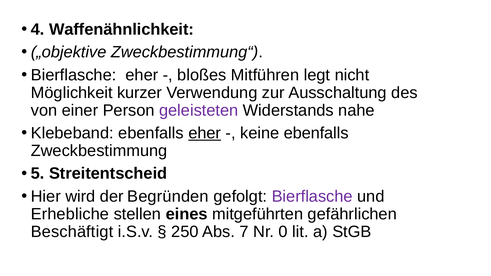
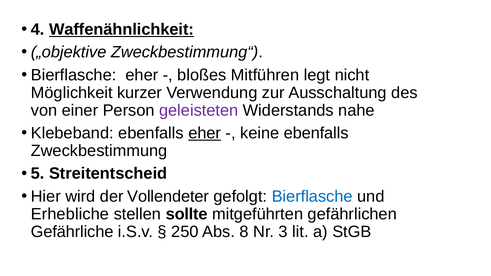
Waffenähnlichkeit underline: none -> present
Begründen: Begründen -> Vollendeter
Bierflasche at (312, 196) colour: purple -> blue
eines: eines -> sollte
Beschäftigt: Beschäftigt -> Gefährliche
7: 7 -> 8
0: 0 -> 3
